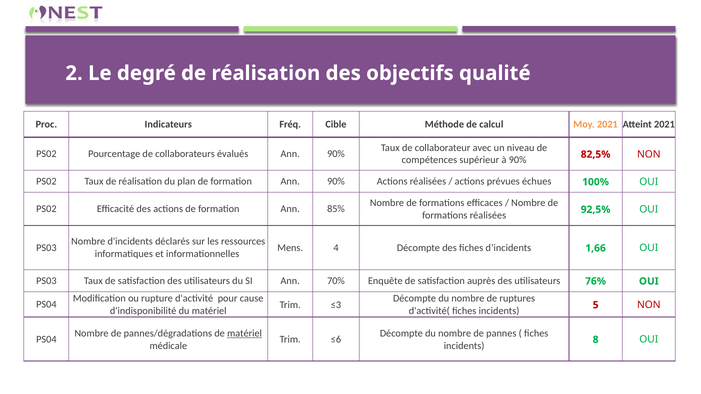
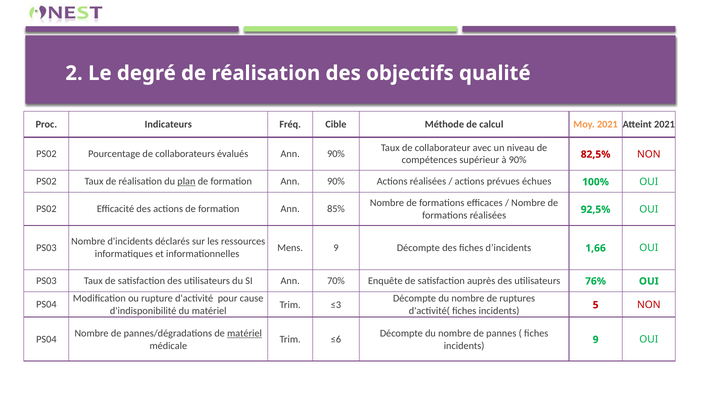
plan underline: none -> present
Mens 4: 4 -> 9
incidents 8: 8 -> 9
